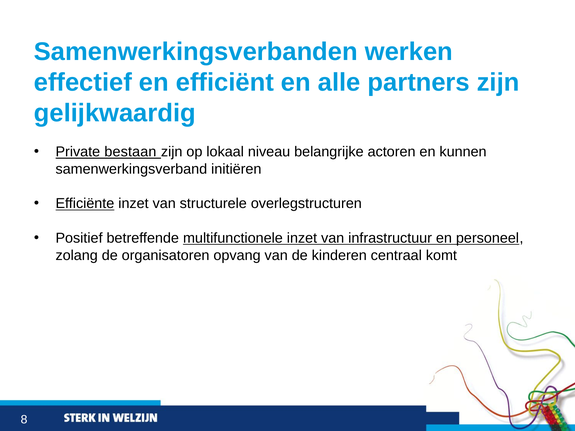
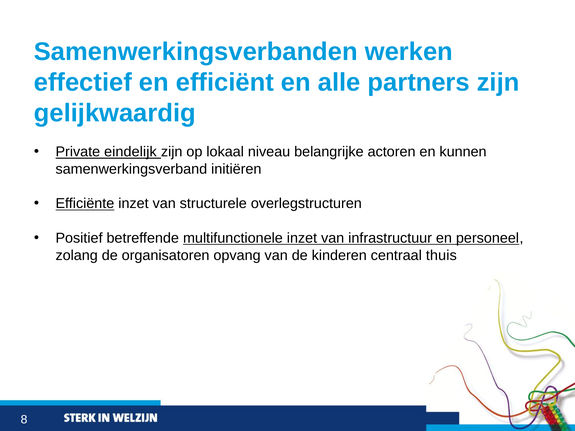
bestaan: bestaan -> eindelijk
komt: komt -> thuis
